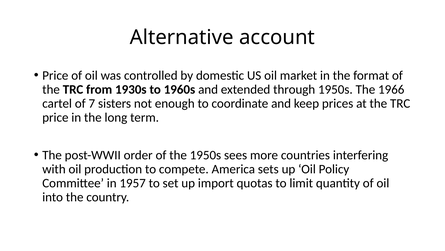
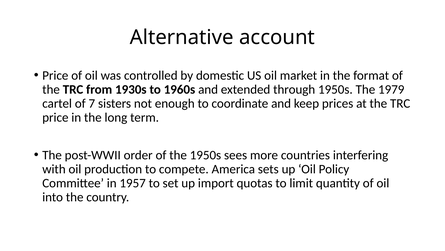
1966: 1966 -> 1979
